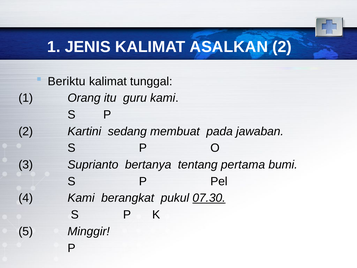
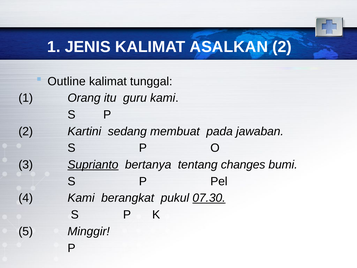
Beriktu: Beriktu -> Outline
Suprianto underline: none -> present
pertama: pertama -> changes
